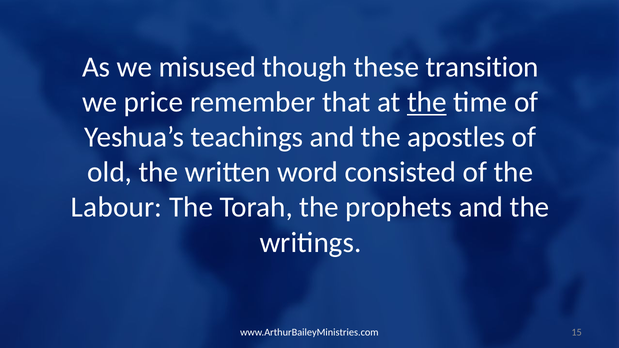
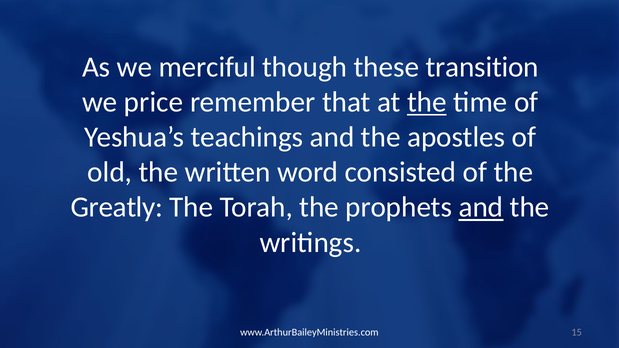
misused: misused -> merciful
Labour: Labour -> Greatly
and at (481, 207) underline: none -> present
